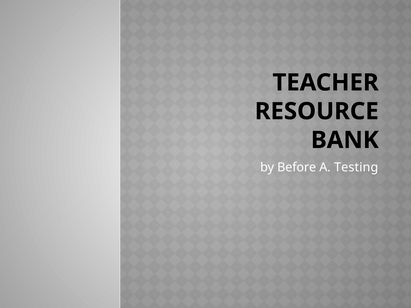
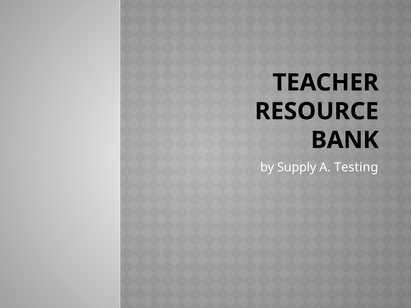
Before: Before -> Supply
